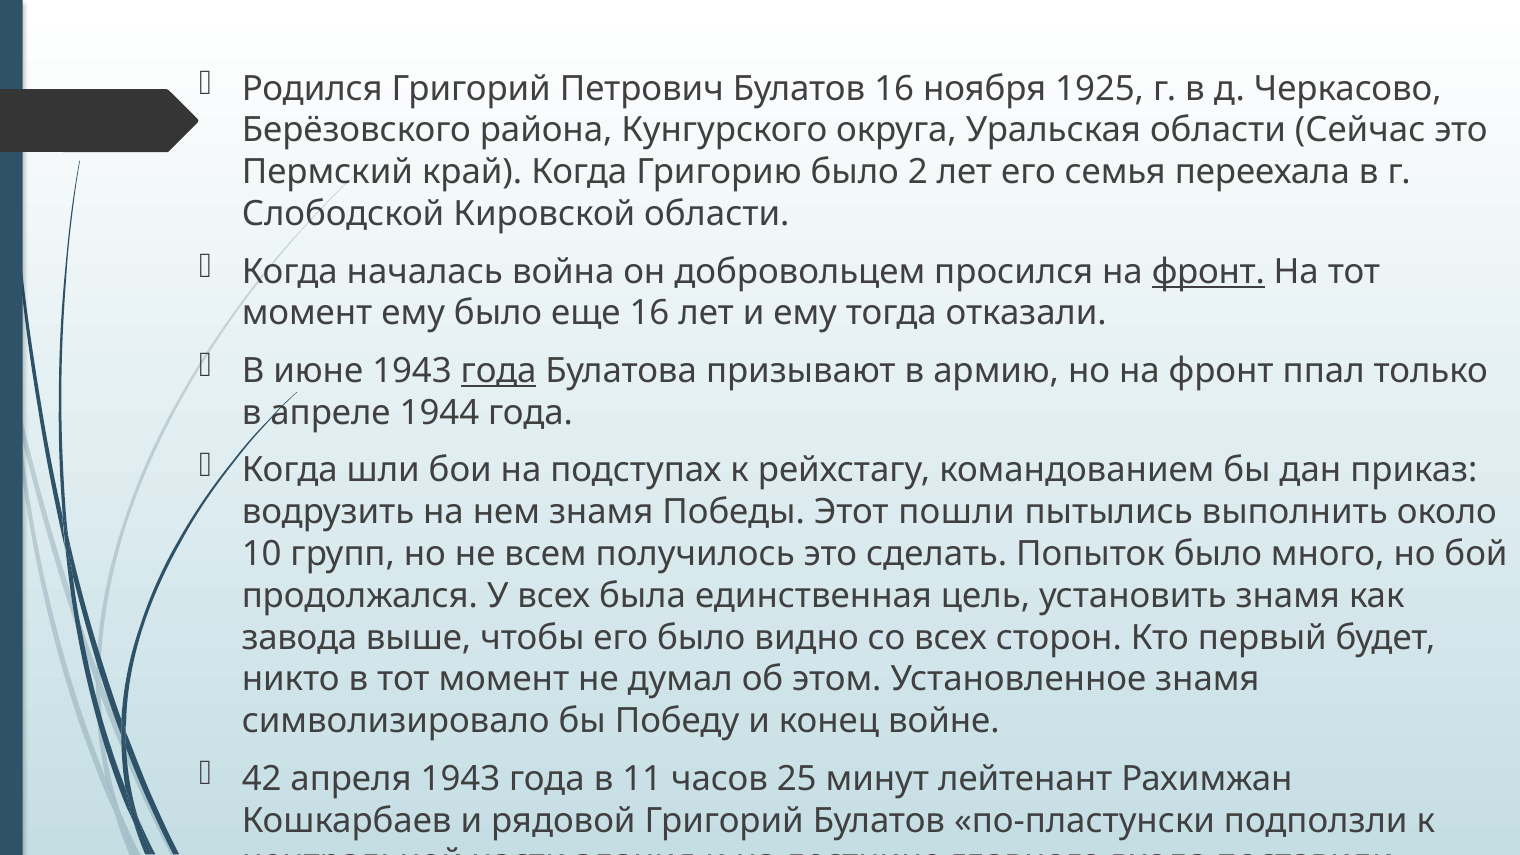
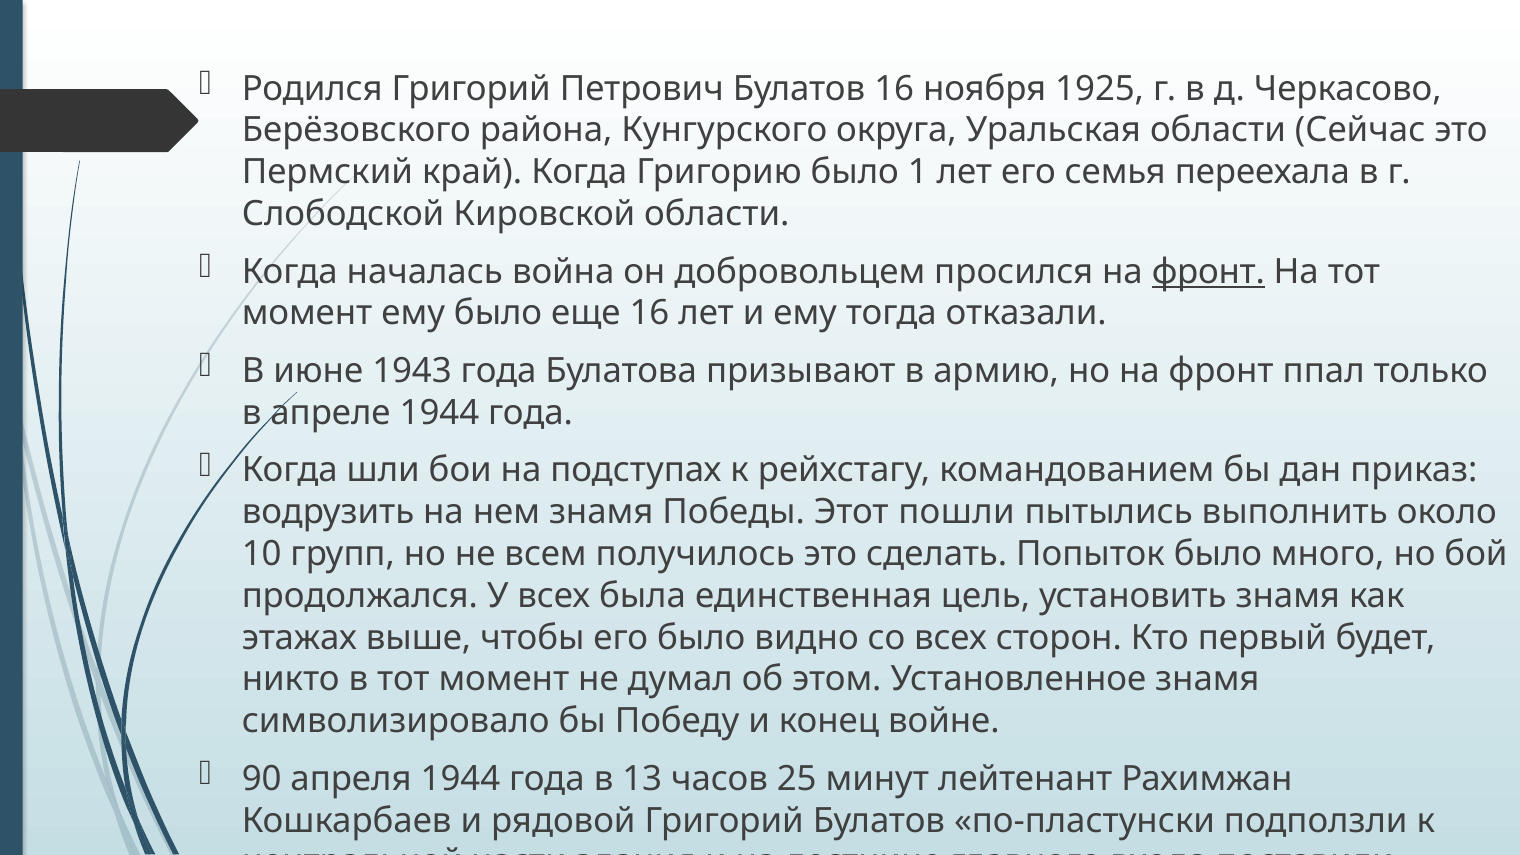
2: 2 -> 1
года at (499, 371) underline: present -> none
завода: завода -> этажах
42: 42 -> 90
апреля 1943: 1943 -> 1944
11: 11 -> 13
